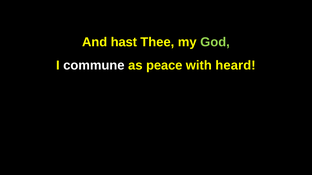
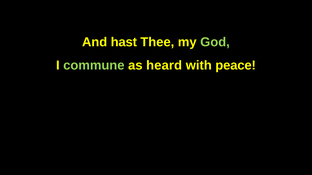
commune colour: white -> light green
peace: peace -> heard
heard: heard -> peace
